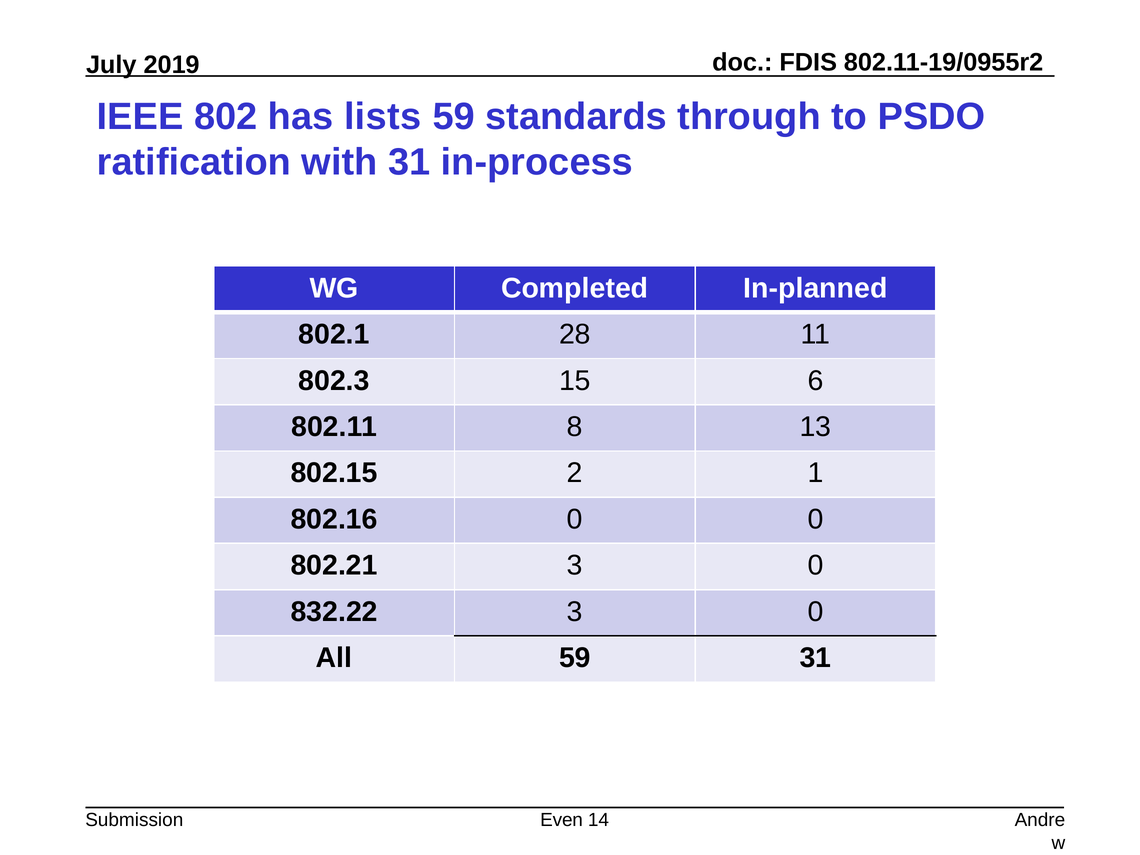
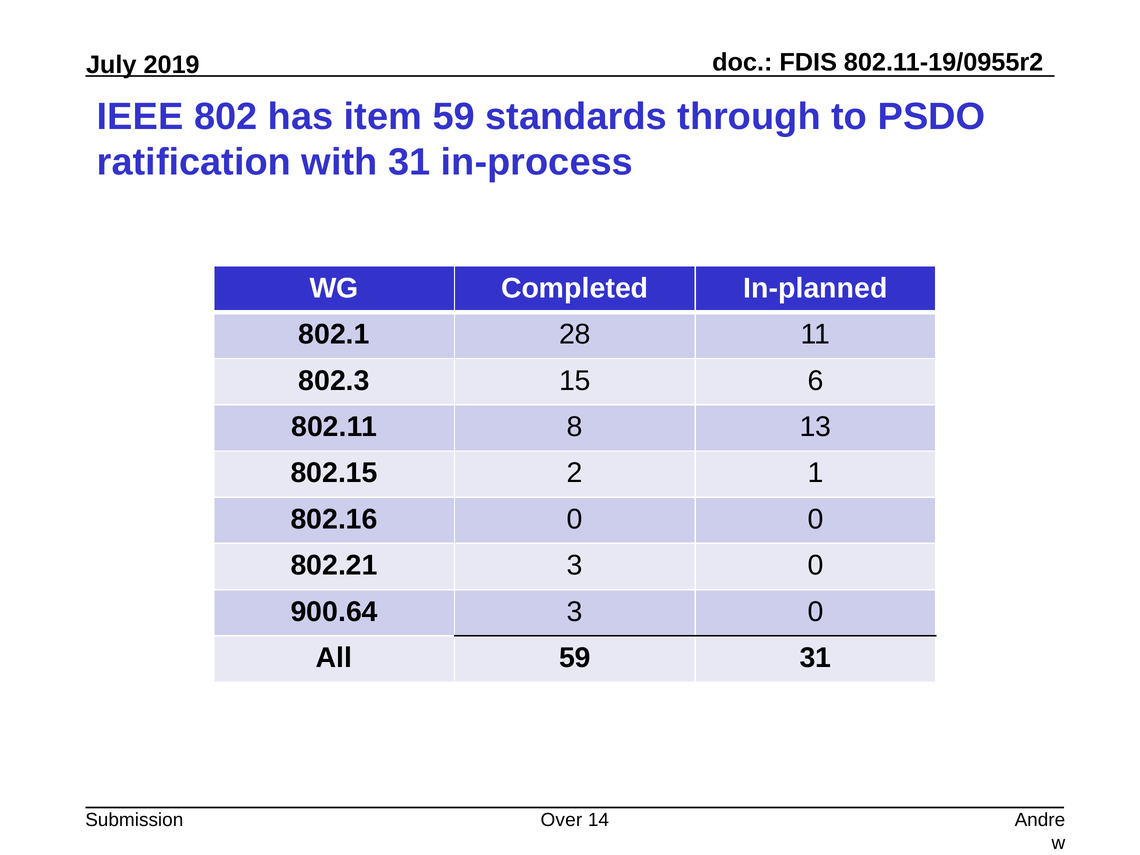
lists: lists -> item
832.22: 832.22 -> 900.64
Even: Even -> Over
